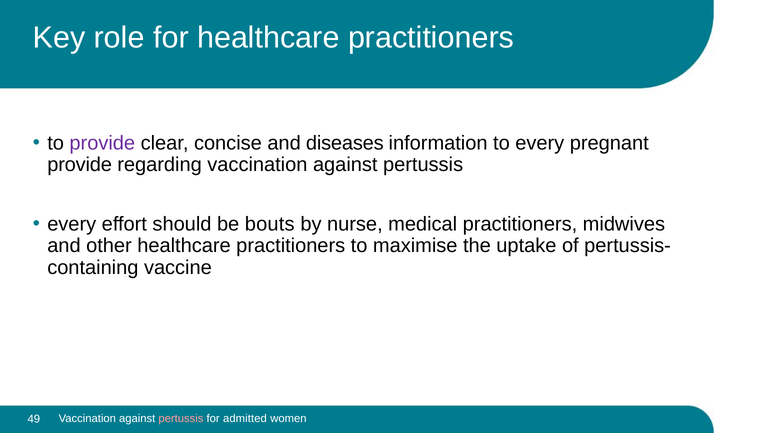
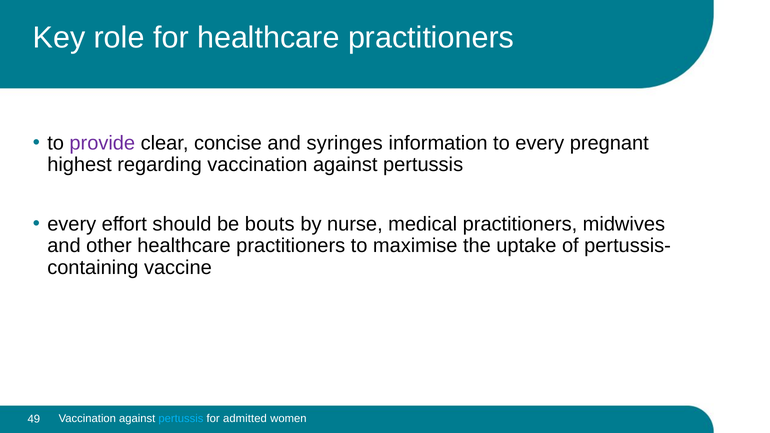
diseases: diseases -> syringes
provide at (80, 165): provide -> highest
pertussis at (181, 419) colour: pink -> light blue
